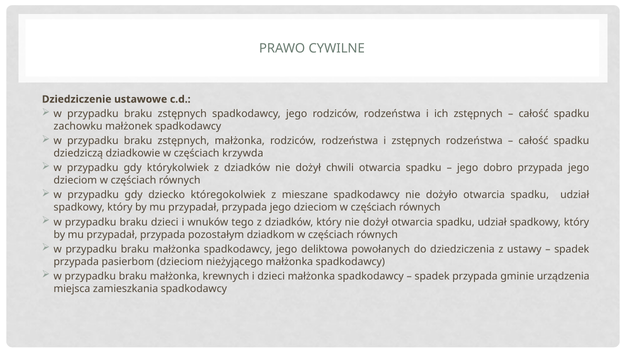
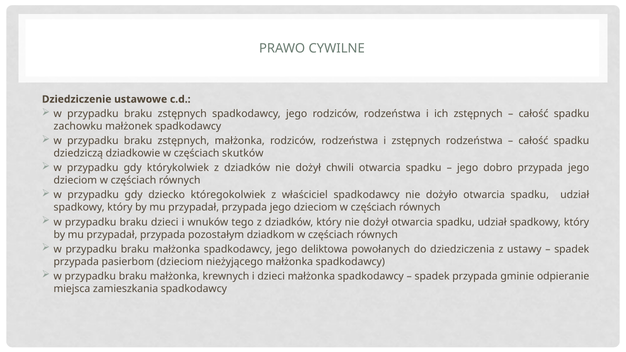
krzywda: krzywda -> skutków
mieszane: mieszane -> właściciel
urządzenia: urządzenia -> odpieranie
